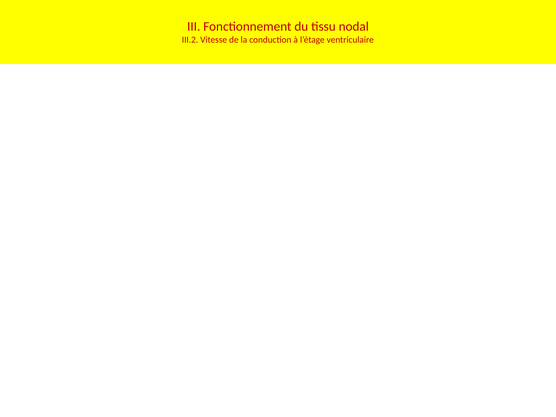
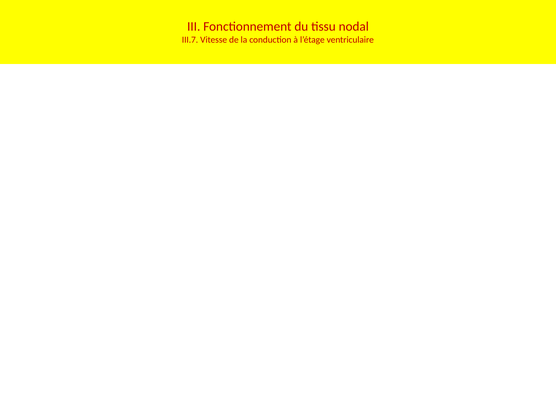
III.2: III.2 -> III.7
